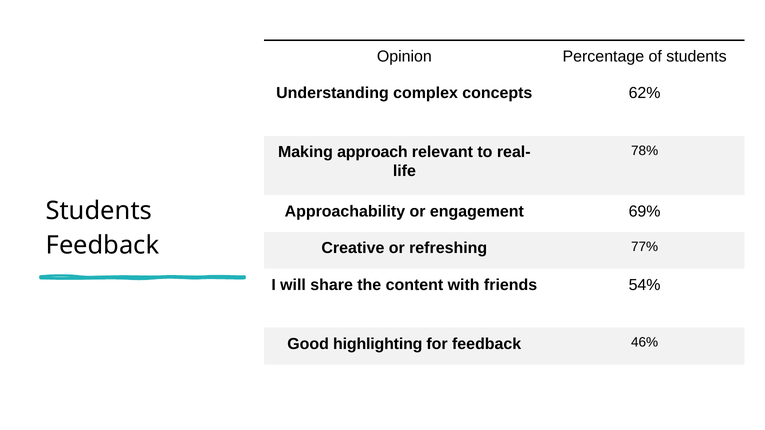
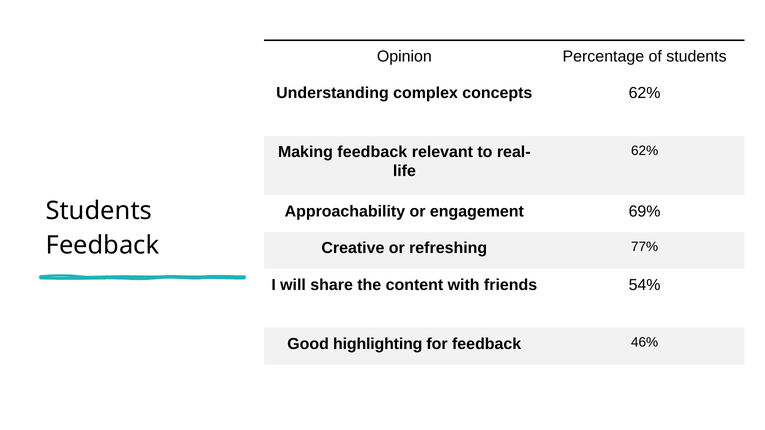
78% at (645, 151): 78% -> 62%
Making approach: approach -> feedback
